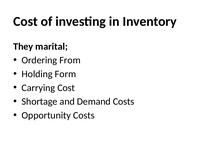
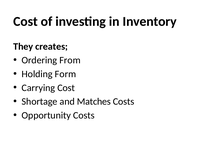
marital: marital -> creates
Demand: Demand -> Matches
